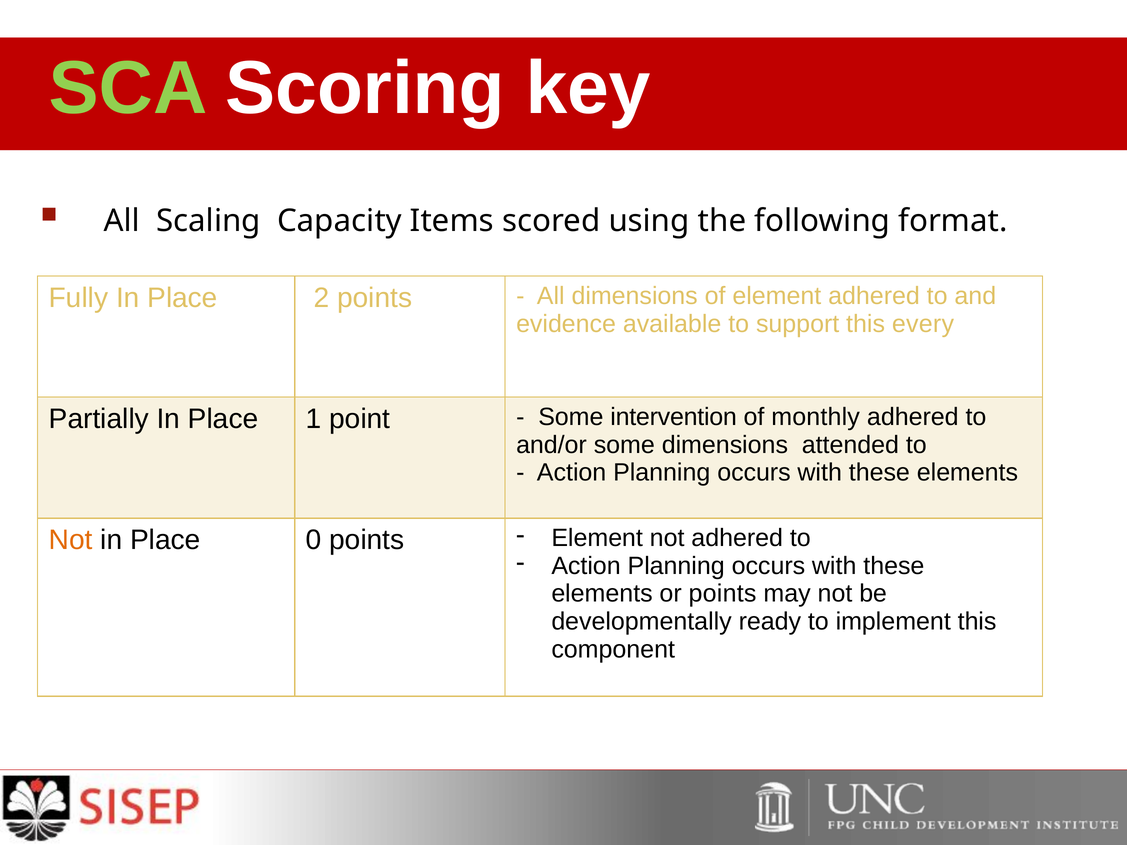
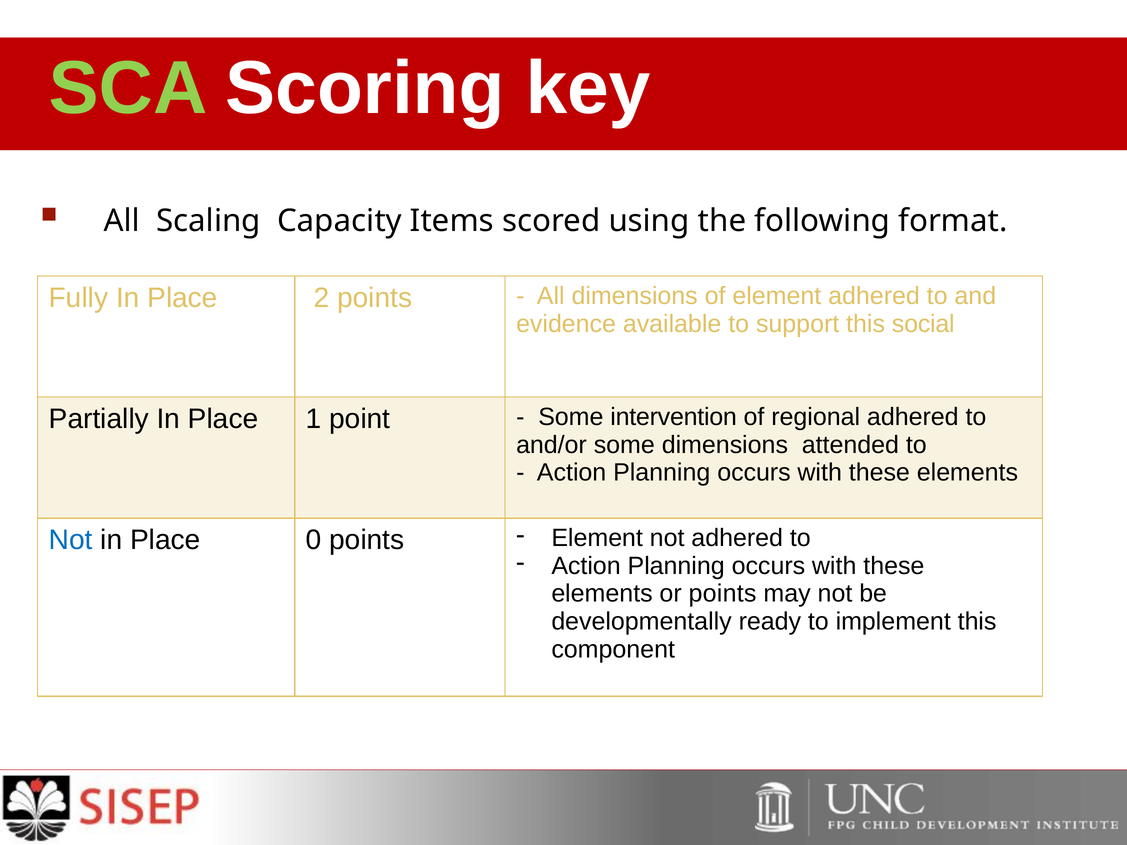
every: every -> social
monthly: monthly -> regional
Not at (71, 540) colour: orange -> blue
